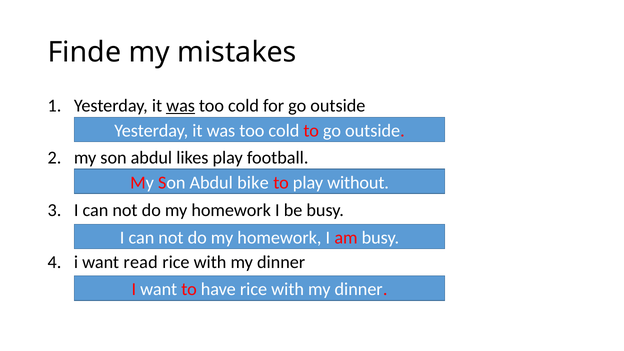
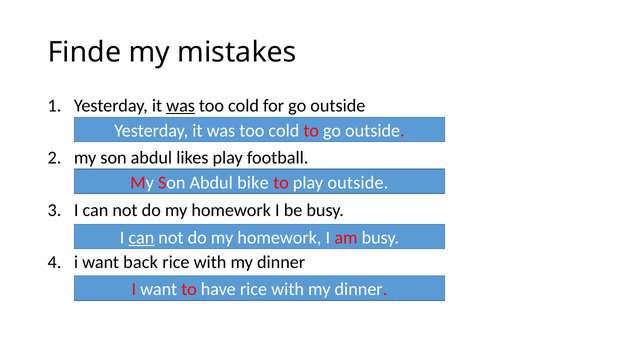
play without: without -> outside
can at (141, 238) underline: none -> present
read: read -> back
